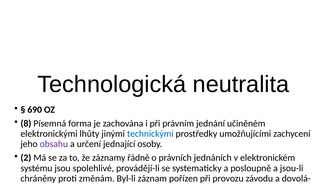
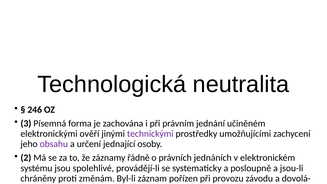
690: 690 -> 246
8: 8 -> 3
lhůty: lhůty -> ověří
technickými colour: blue -> purple
